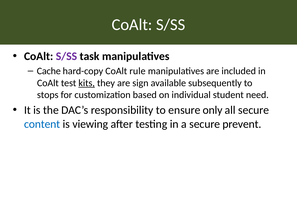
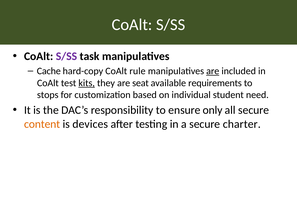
are at (213, 71) underline: none -> present
sign: sign -> seat
subsequently: subsequently -> requirements
content colour: blue -> orange
viewing: viewing -> devices
prevent: prevent -> charter
